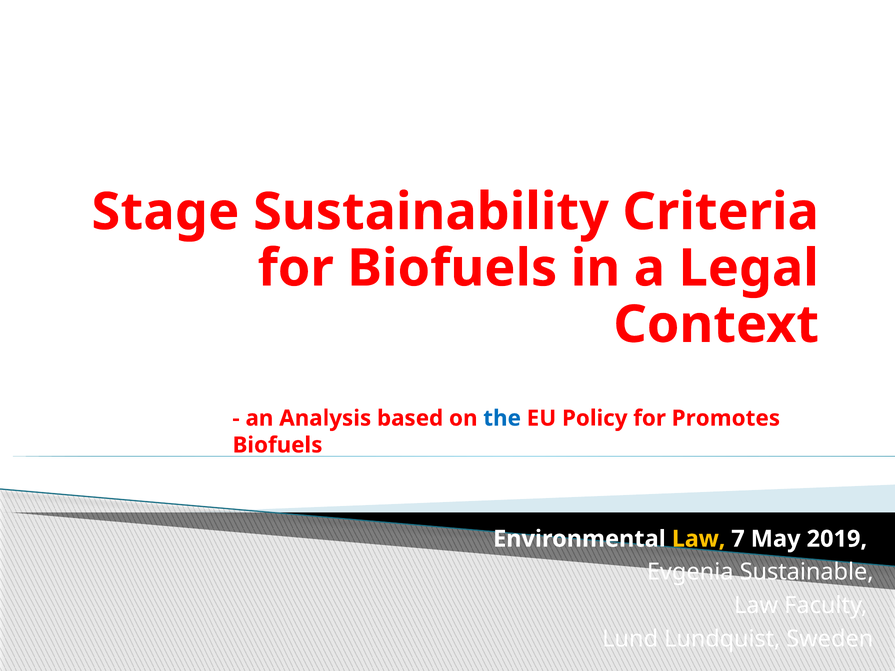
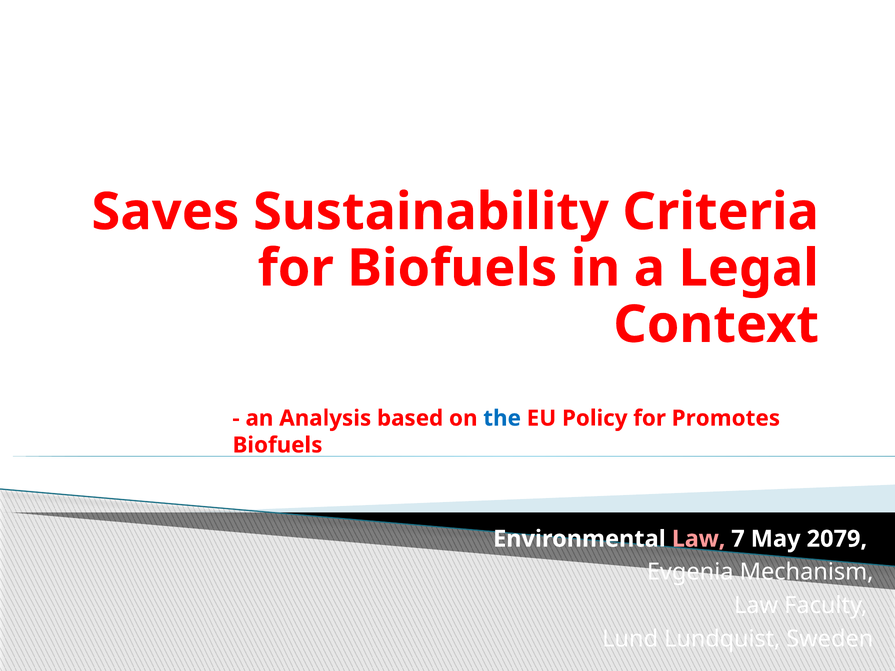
Stage: Stage -> Saves
Law at (699, 539) colour: yellow -> pink
2019: 2019 -> 2079
Sustainable: Sustainable -> Mechanism
